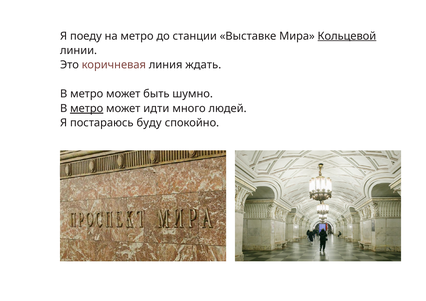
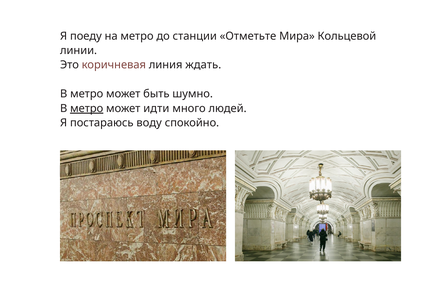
Выставке: Выставке -> Отметьте
Кольцевой underline: present -> none
буду: буду -> воду
